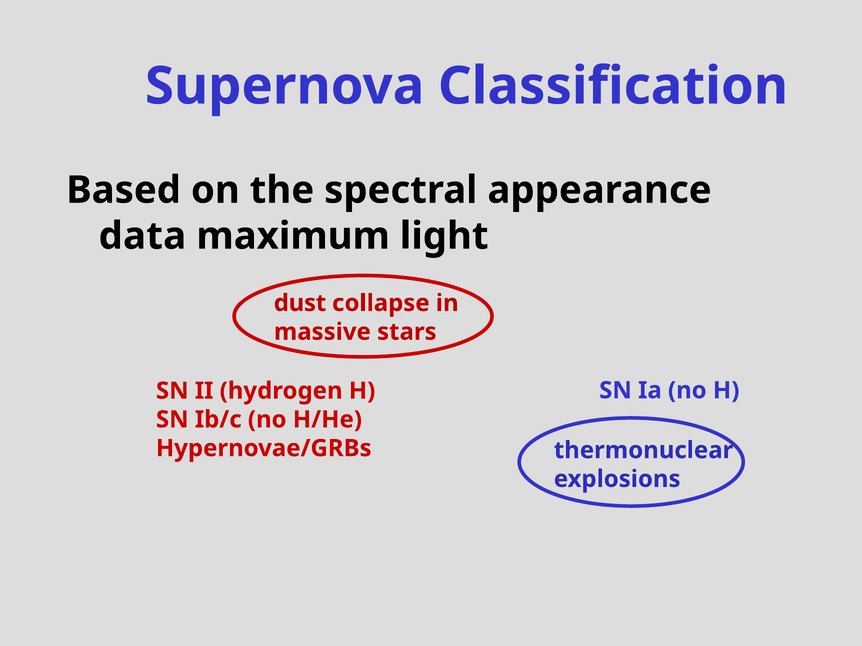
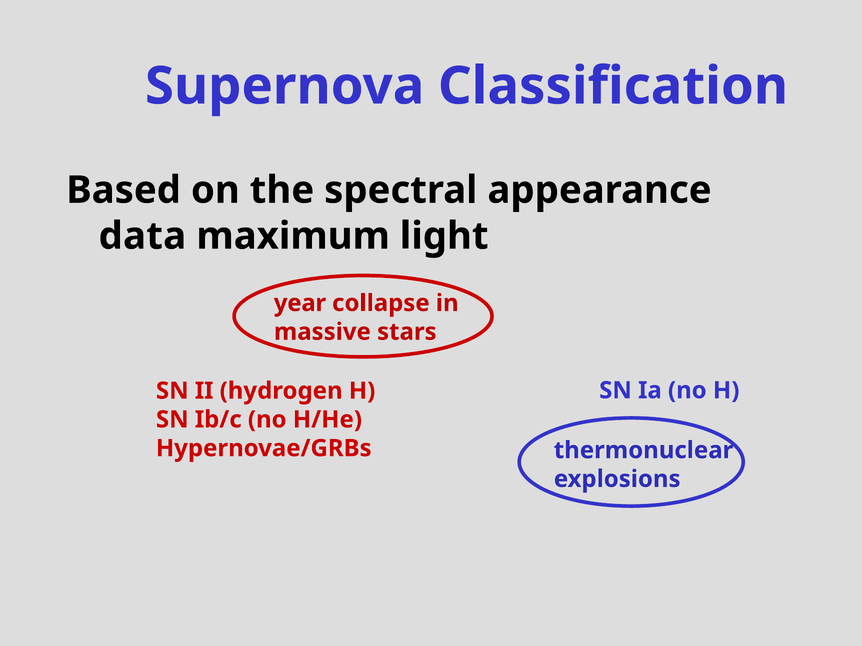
dust: dust -> year
